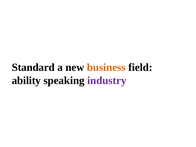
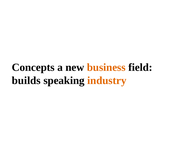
Standard: Standard -> Concepts
ability: ability -> builds
industry colour: purple -> orange
